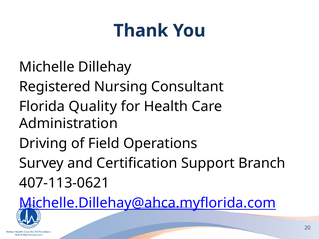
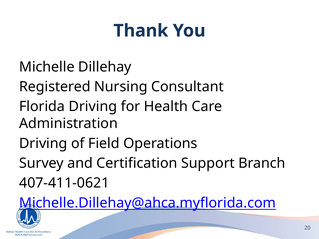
Florida Quality: Quality -> Driving
407-113-0621: 407-113-0621 -> 407-411-0621
